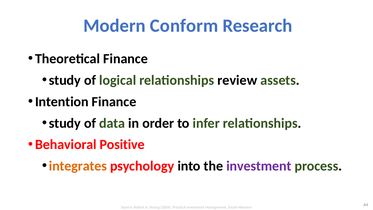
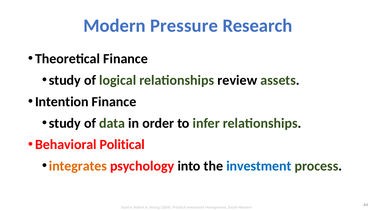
Conform: Conform -> Pressure
Positive: Positive -> Political
investment at (259, 166) colour: purple -> blue
